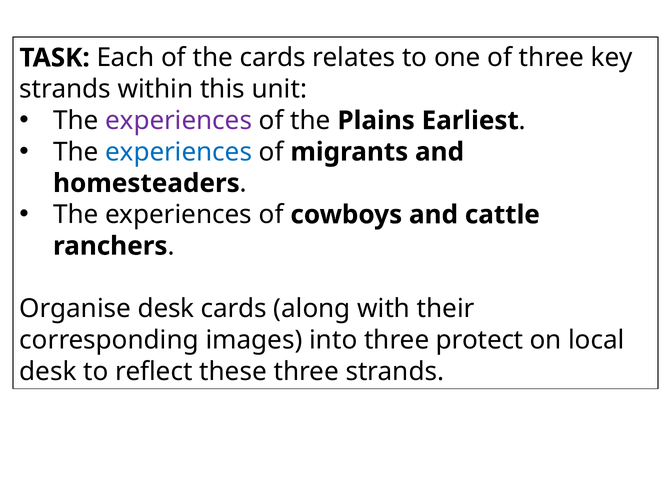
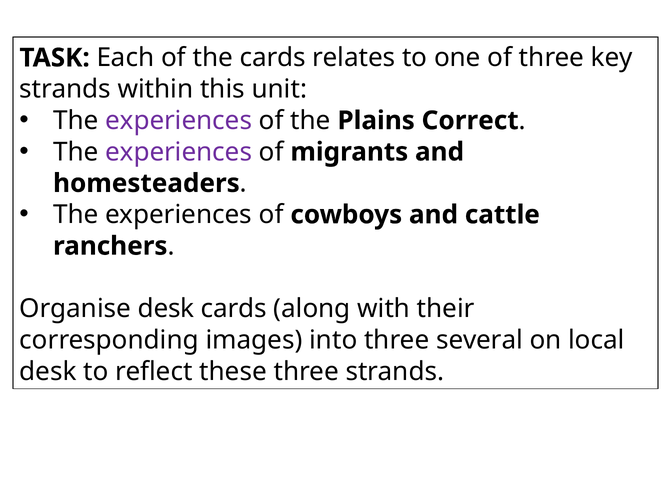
Earliest: Earliest -> Correct
experiences at (179, 152) colour: blue -> purple
protect: protect -> several
